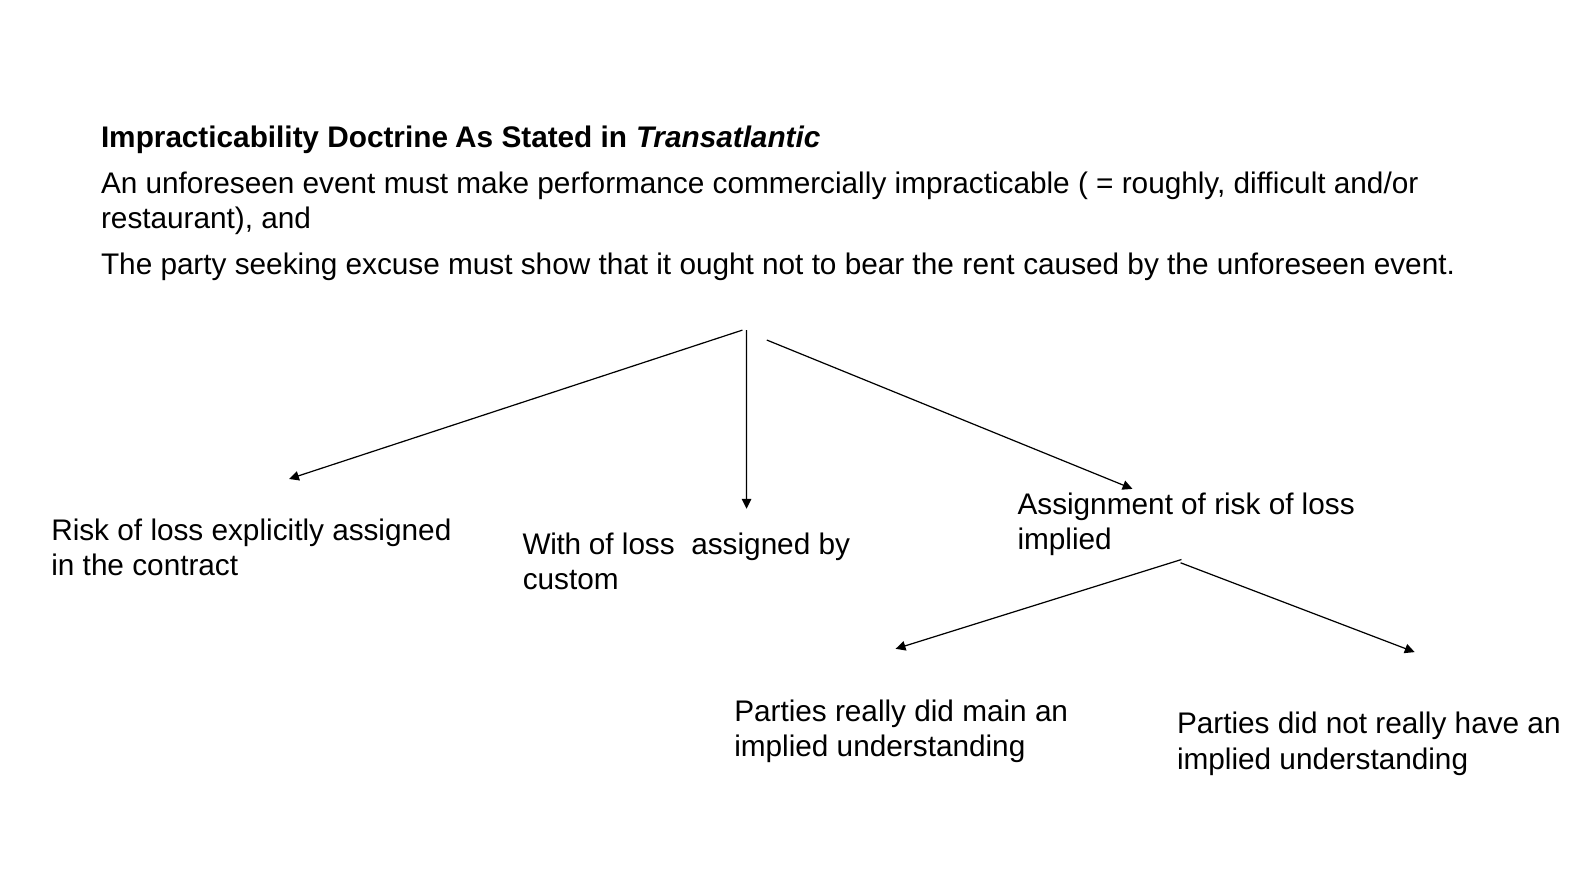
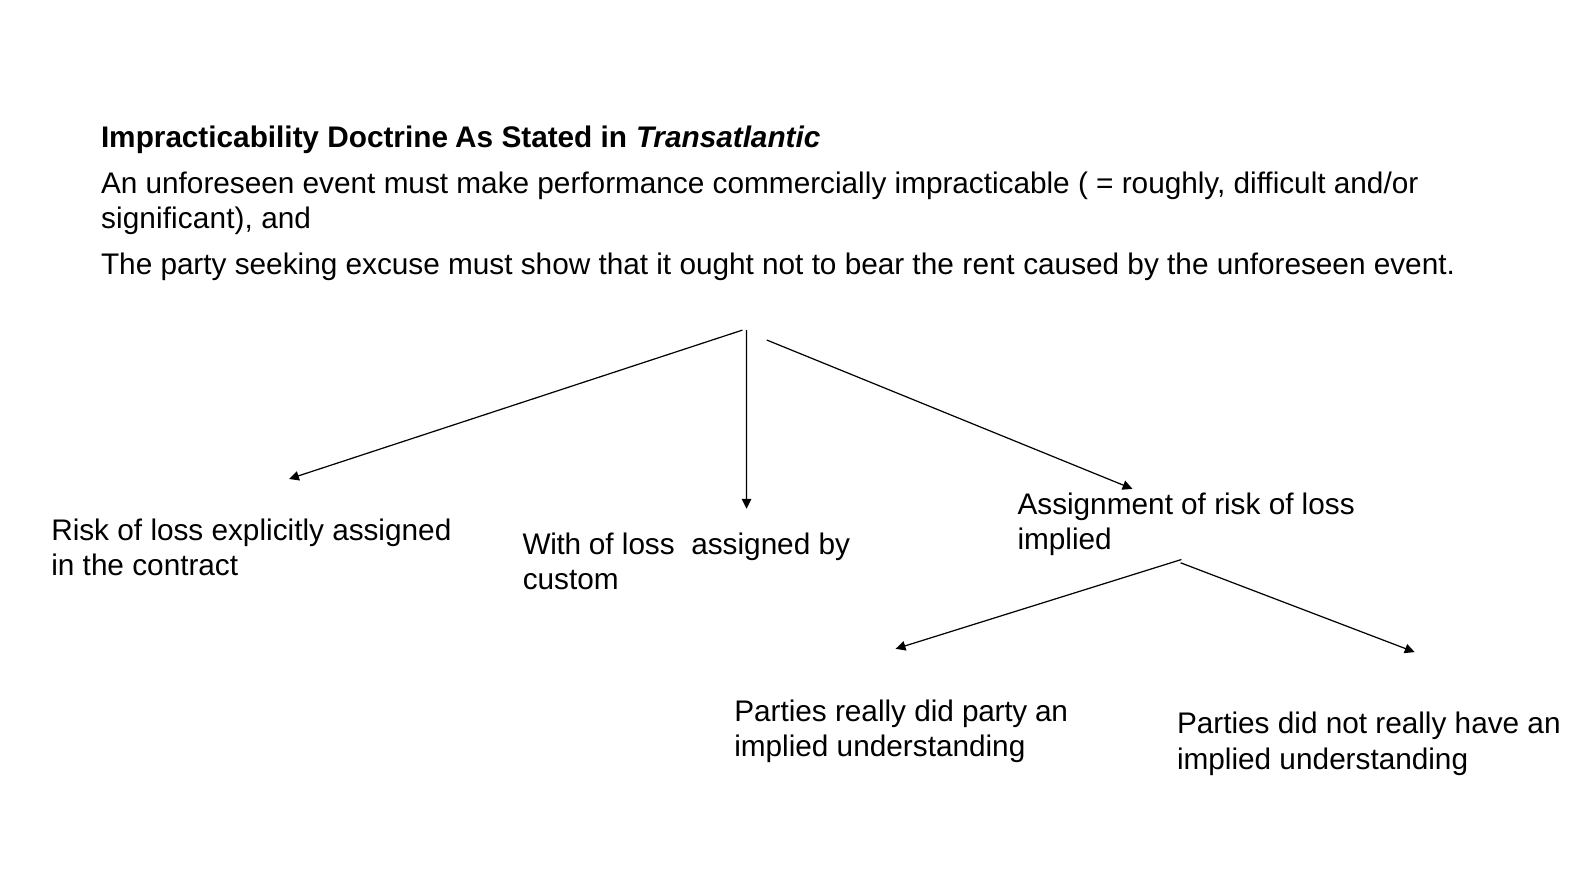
restaurant: restaurant -> significant
did main: main -> party
